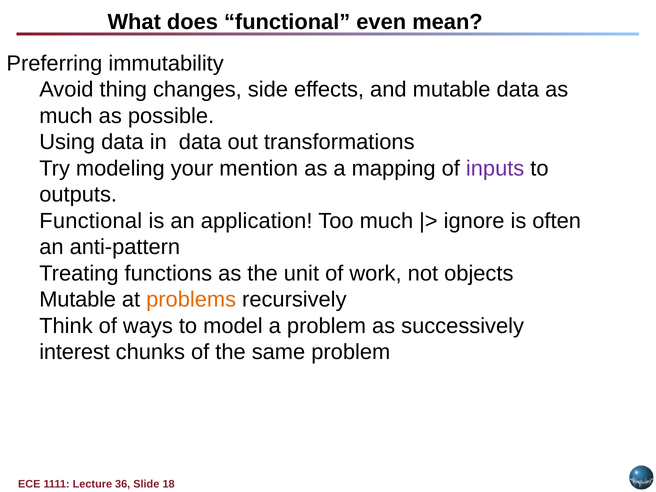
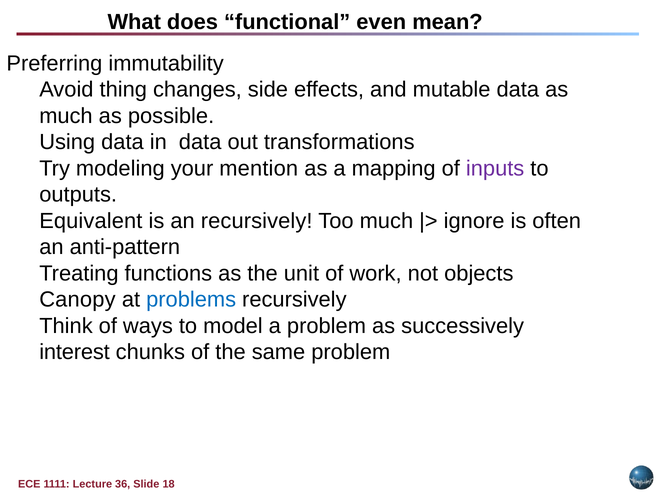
Functional at (91, 221): Functional -> Equivalent
an application: application -> recursively
Mutable at (78, 300): Mutable -> Canopy
problems colour: orange -> blue
